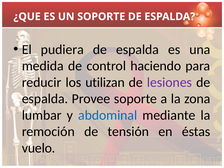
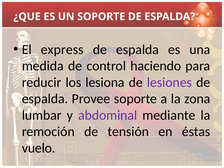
pudiera: pudiera -> express
utilizan: utilizan -> lesiona
abdominal colour: blue -> purple
